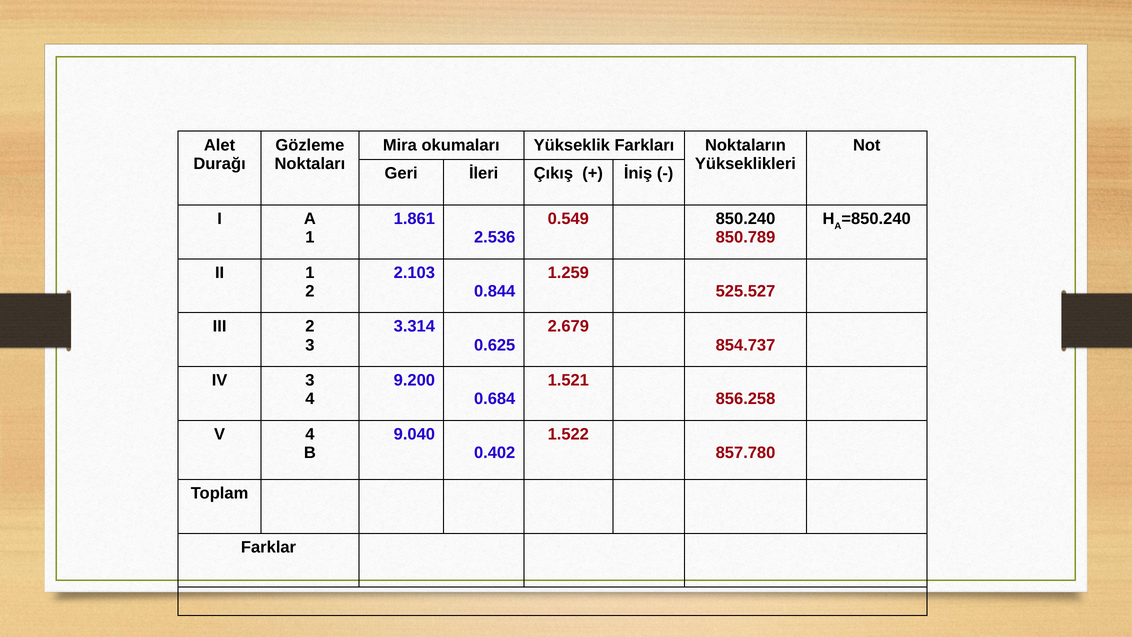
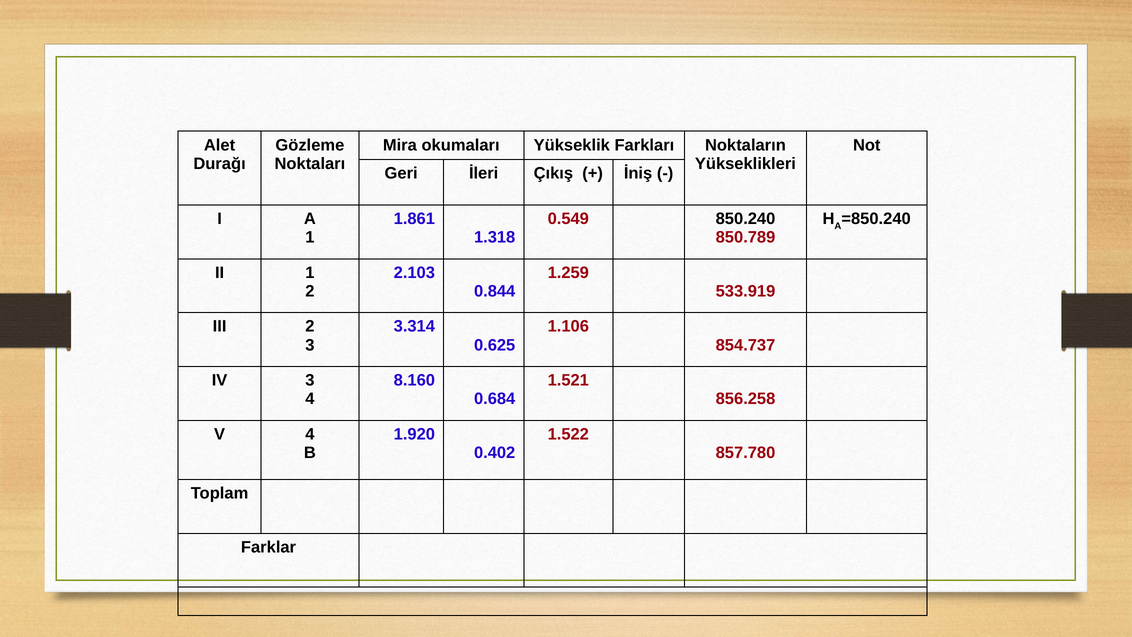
2.536: 2.536 -> 1.318
525.527: 525.527 -> 533.919
2.679: 2.679 -> 1.106
9.200: 9.200 -> 8.160
9.040: 9.040 -> 1.920
